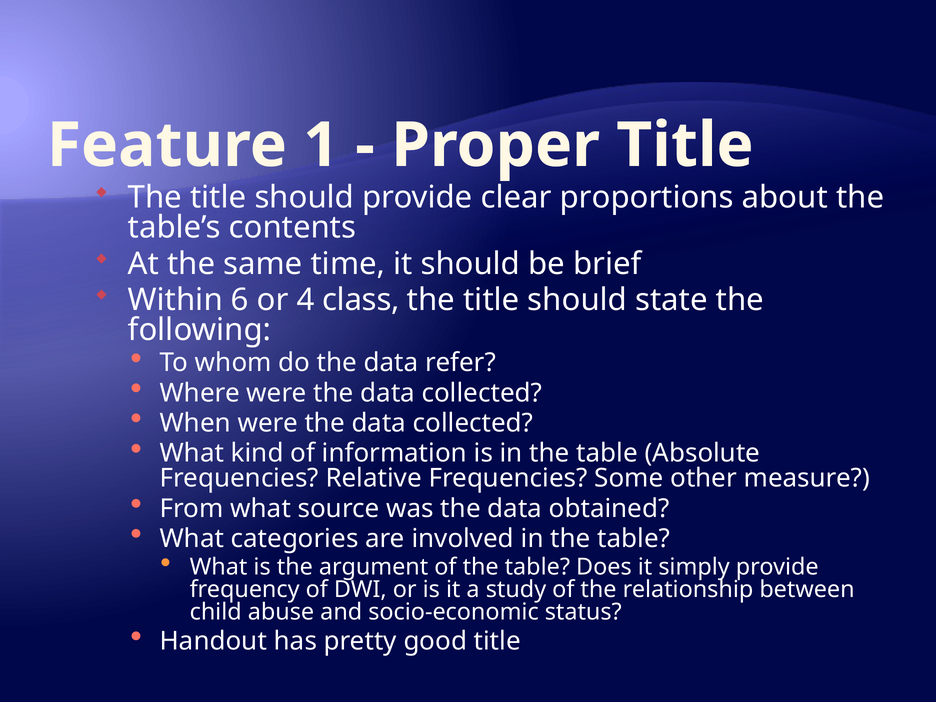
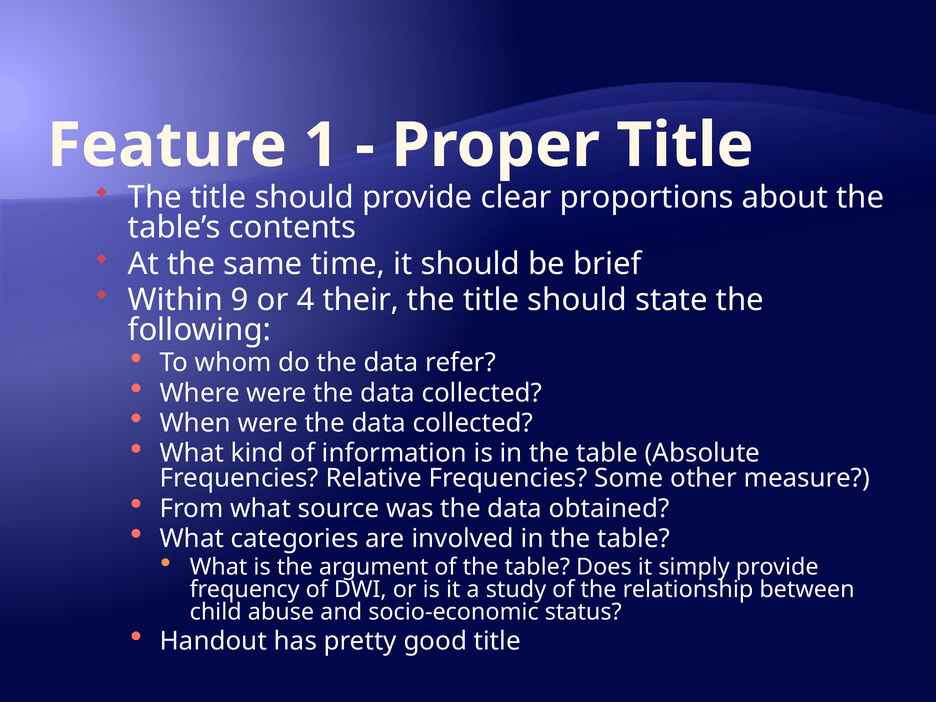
6: 6 -> 9
class: class -> their
